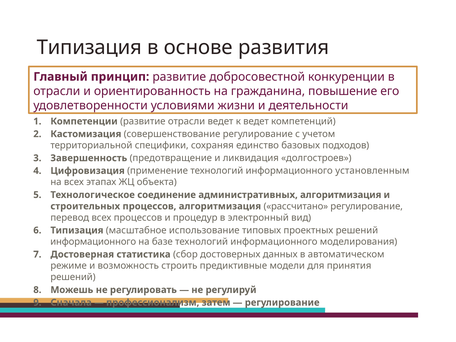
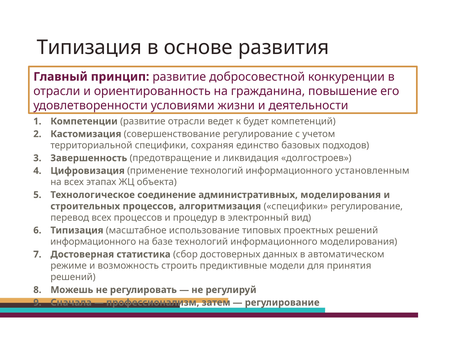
к ведет: ведет -> будет
административных алгоритмизация: алгоритмизация -> моделирования
алгоритмизация рассчитано: рассчитано -> специфики
